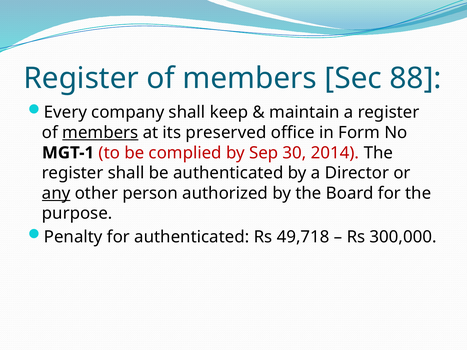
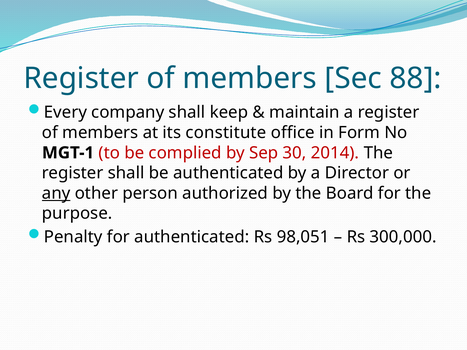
members at (100, 133) underline: present -> none
preserved: preserved -> constitute
49,718: 49,718 -> 98,051
